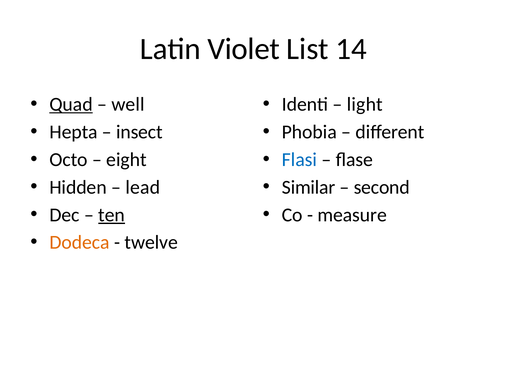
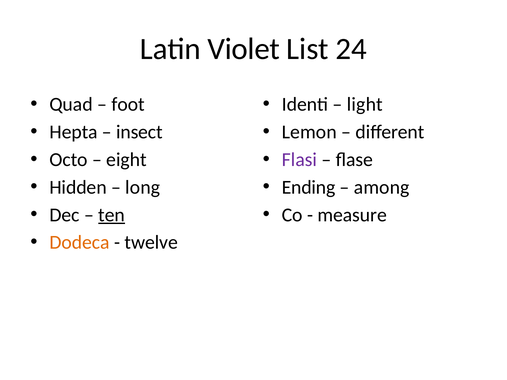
14: 14 -> 24
Quad underline: present -> none
well: well -> foot
Phobia: Phobia -> Lemon
Flasi colour: blue -> purple
lead: lead -> long
Similar: Similar -> Ending
second: second -> among
